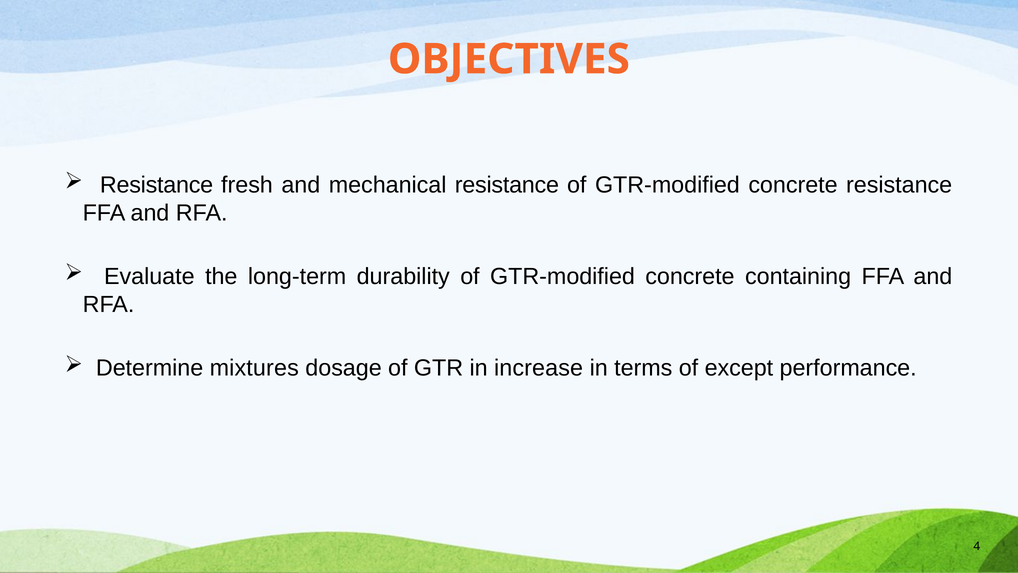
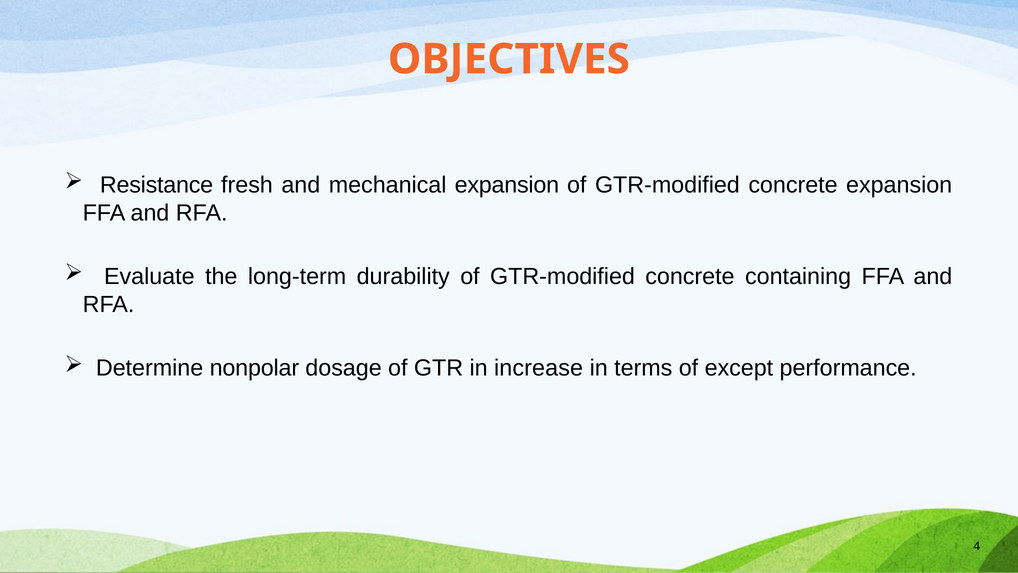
mechanical resistance: resistance -> expansion
concrete resistance: resistance -> expansion
mixtures: mixtures -> nonpolar
